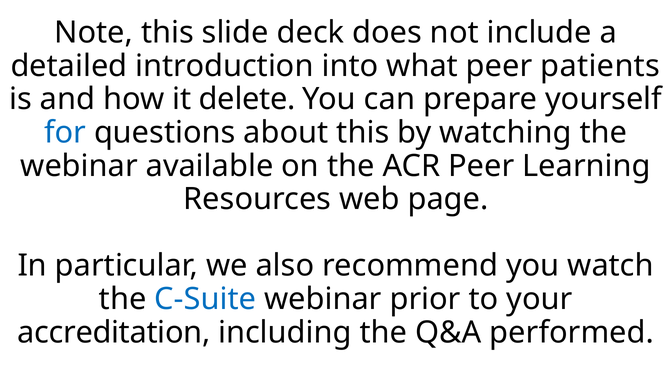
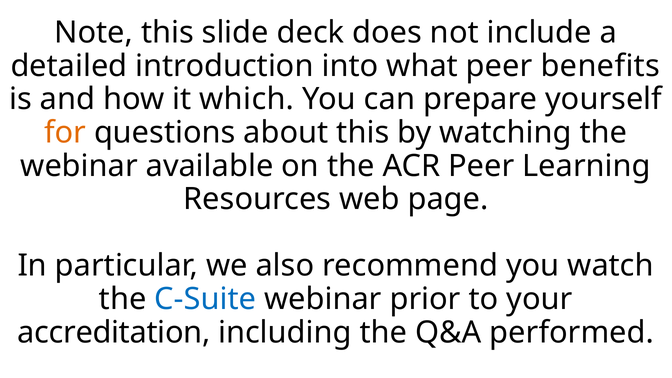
patients: patients -> benefits
delete: delete -> which
for colour: blue -> orange
